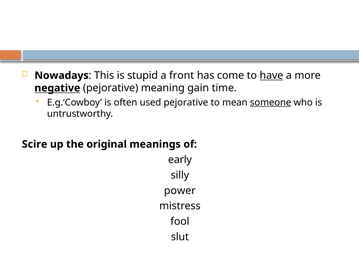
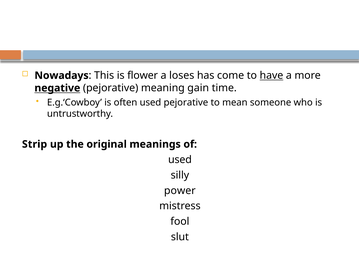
stupid: stupid -> flower
front: front -> loses
someone underline: present -> none
Scire: Scire -> Strip
early at (180, 160): early -> used
